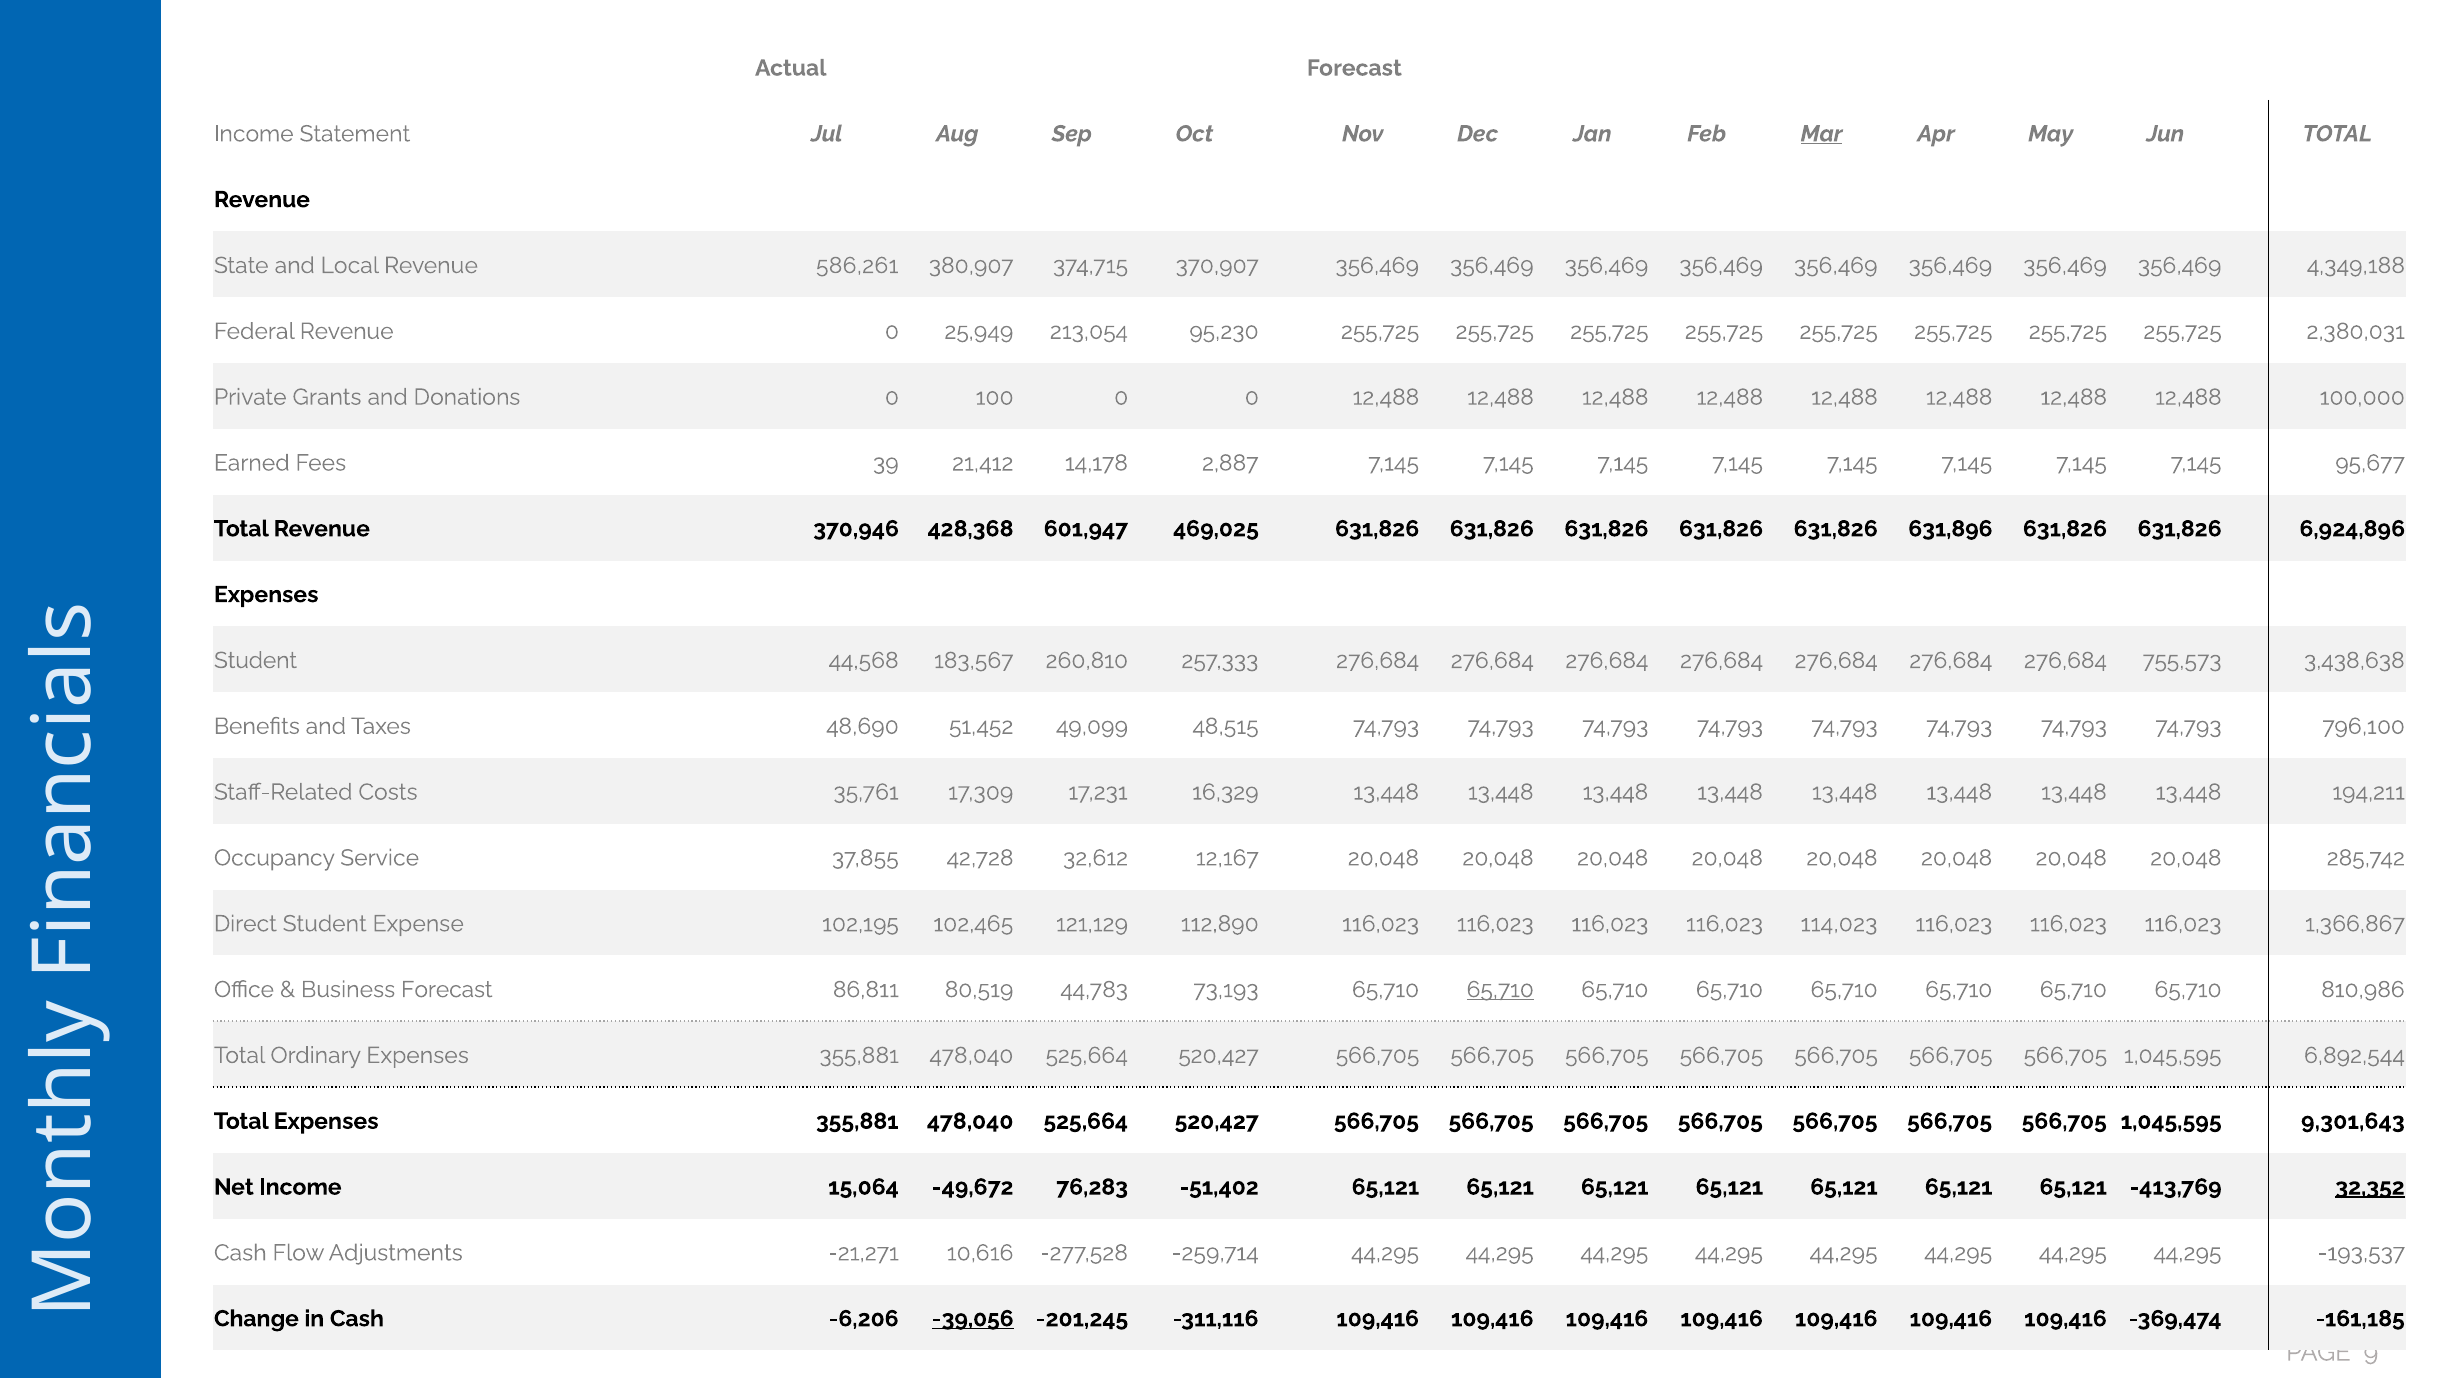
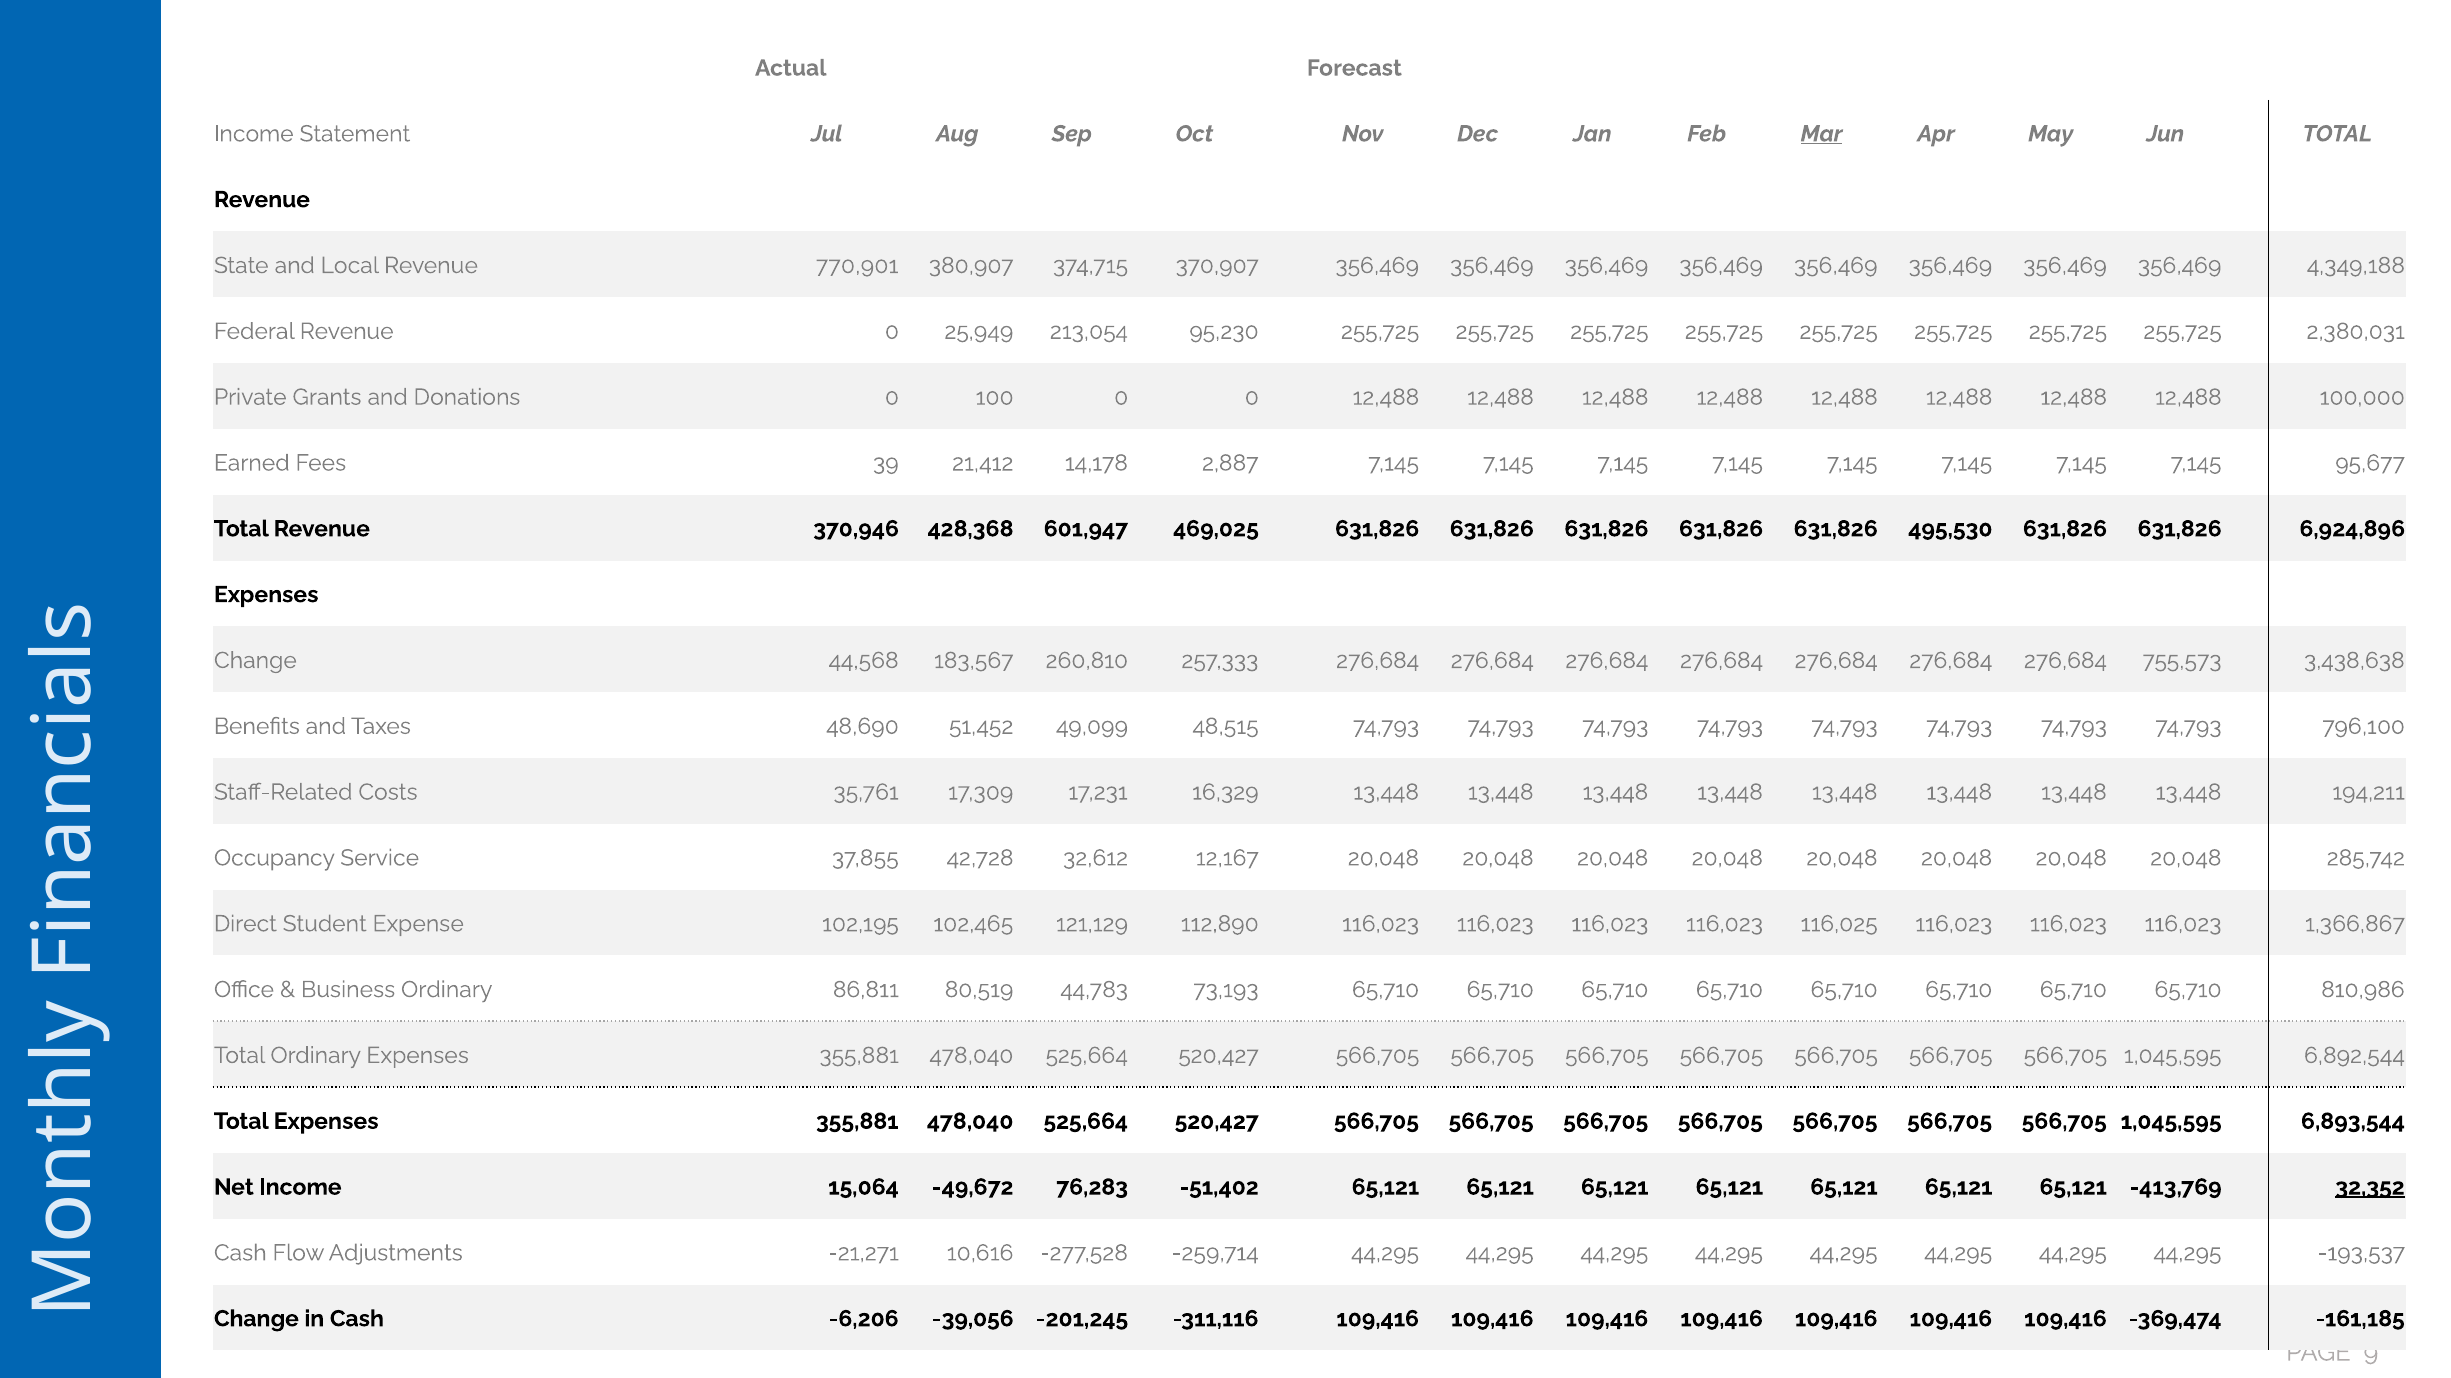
586,261: 586,261 -> 770,901
631,896: 631,896 -> 495,530
Student at (255, 661): Student -> Change
114,023: 114,023 -> 116,025
Business Forecast: Forecast -> Ordinary
65,710 at (1500, 990) underline: present -> none
9,301,643: 9,301,643 -> 6,893,544
-39,056 underline: present -> none
